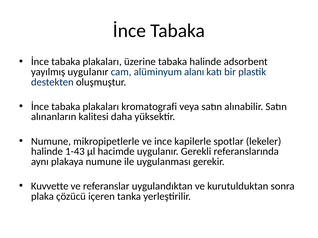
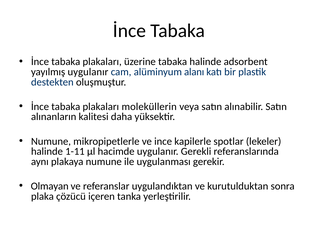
kromatografi: kromatografi -> moleküllerin
1-43: 1-43 -> 1-11
Kuvvette: Kuvvette -> Olmayan
